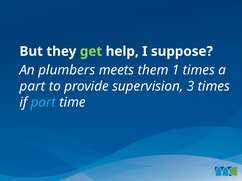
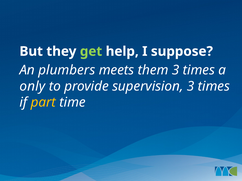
them 1: 1 -> 3
part at (32, 86): part -> only
part at (43, 103) colour: light blue -> yellow
